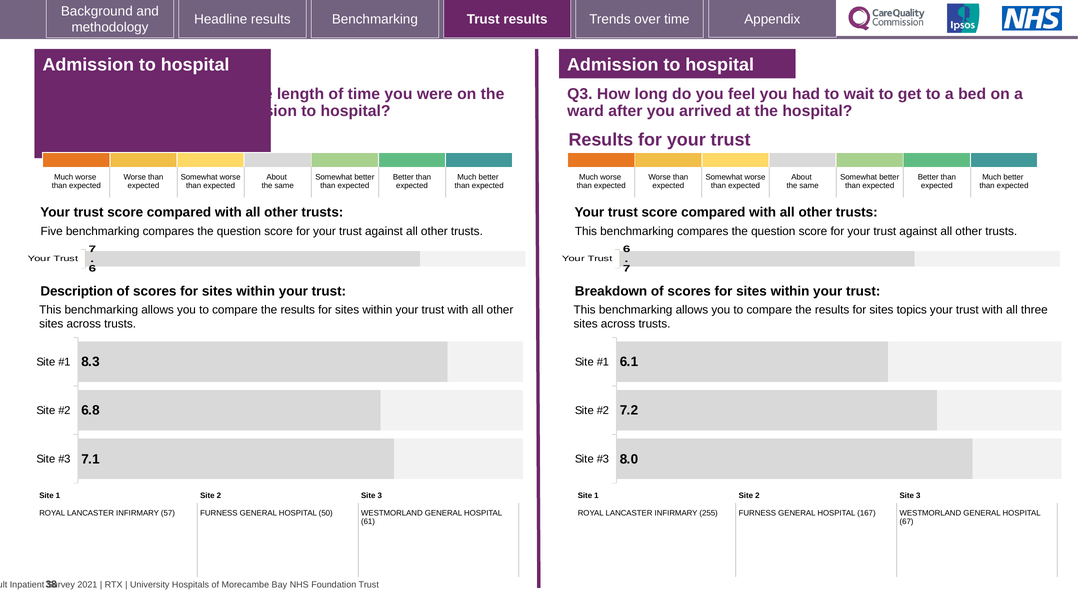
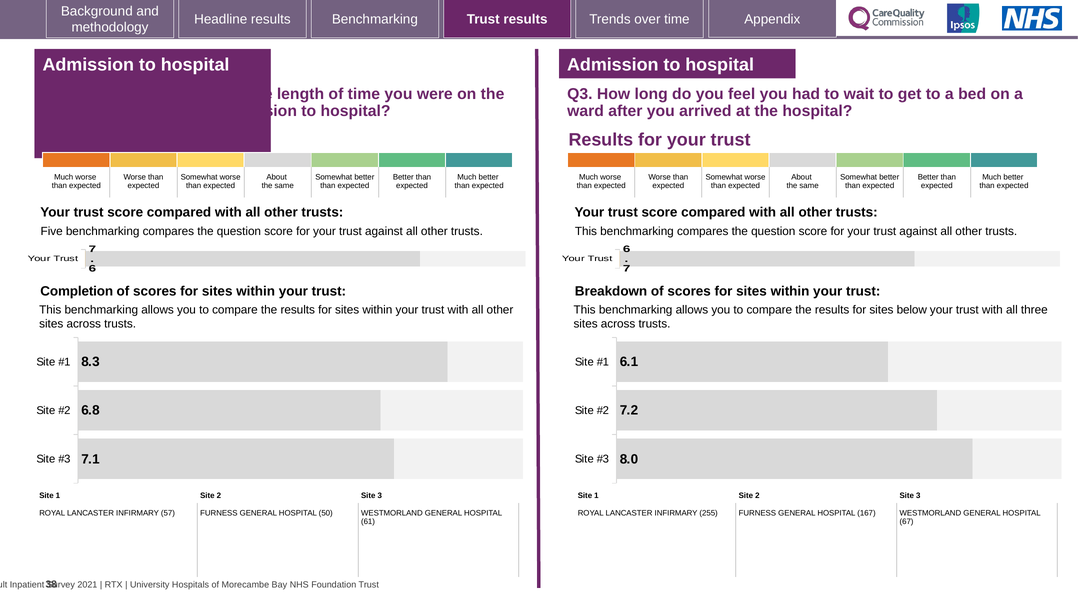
Description: Description -> Completion
topics: topics -> below
